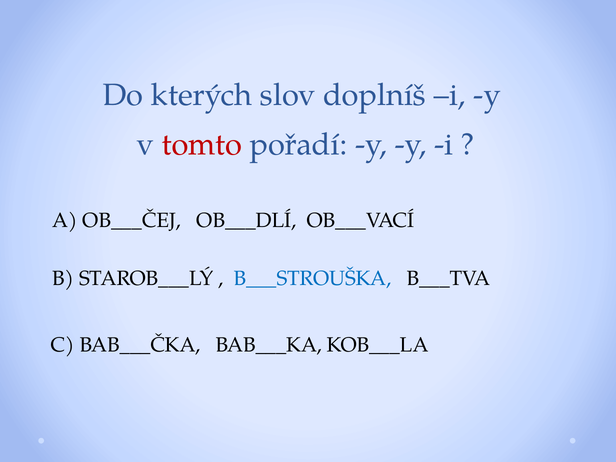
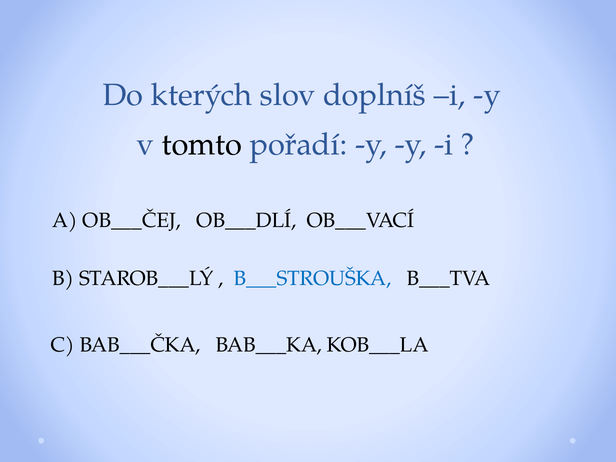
tomto colour: red -> black
